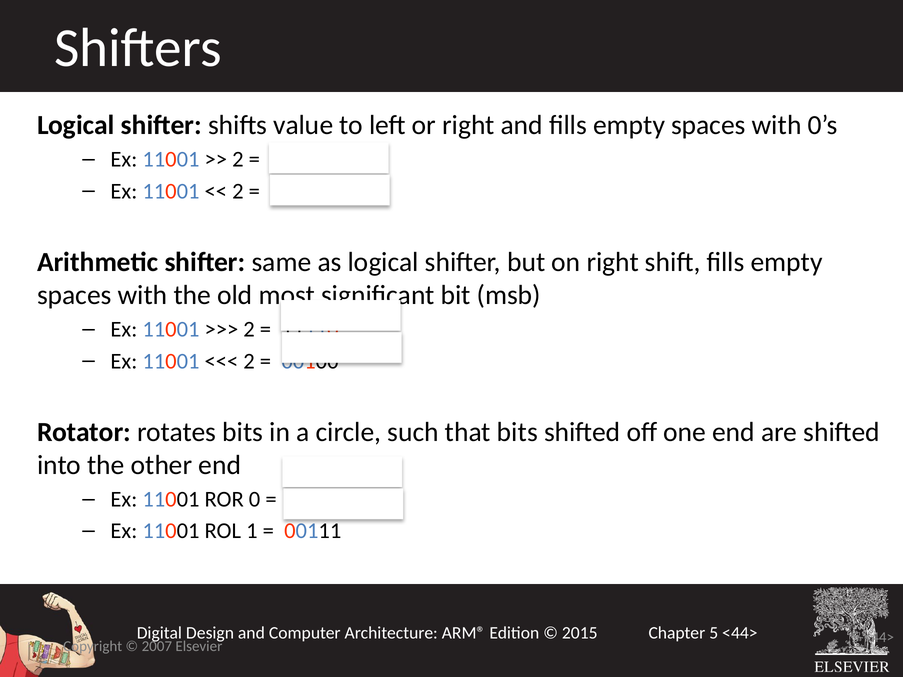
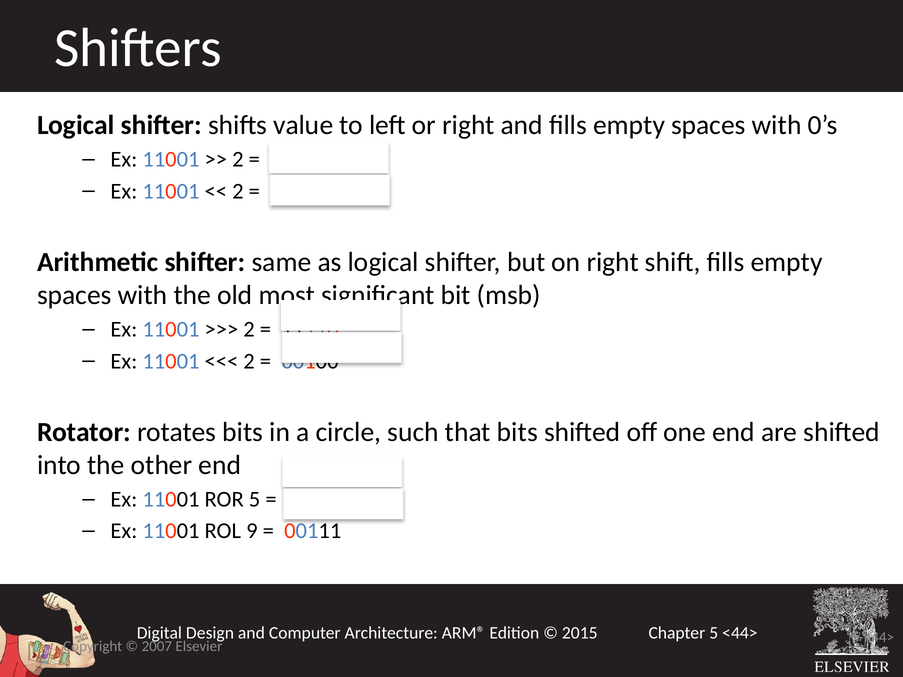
ROR 0: 0 -> 5
1: 1 -> 9
